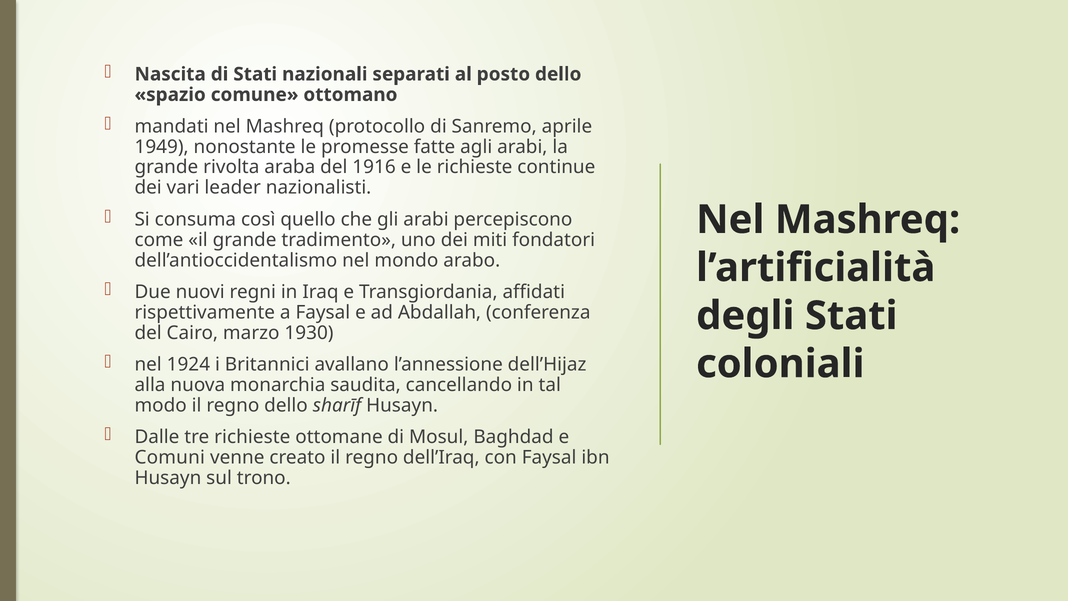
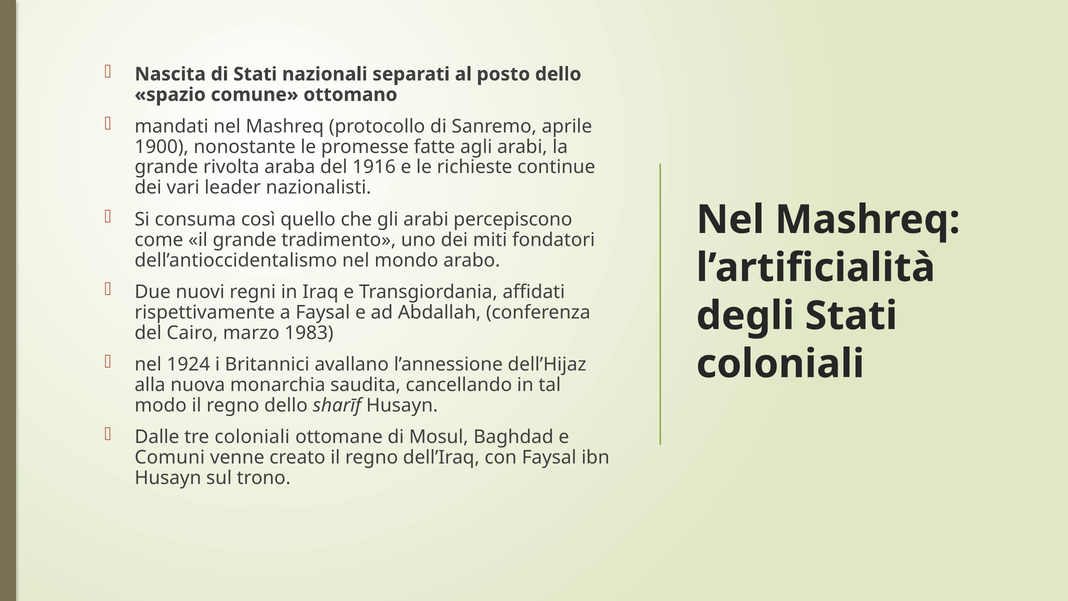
1949: 1949 -> 1900
1930: 1930 -> 1983
tre richieste: richieste -> coloniali
